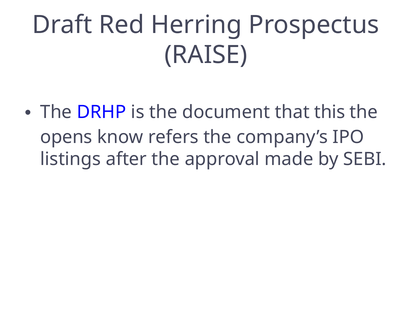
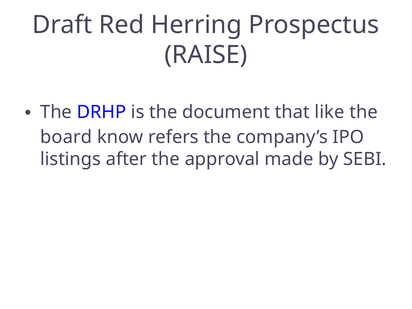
this: this -> like
opens: opens -> board
